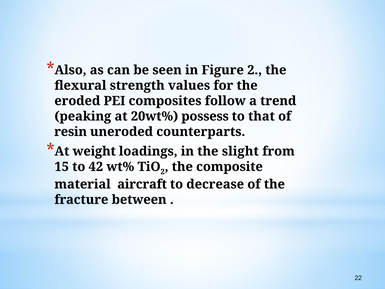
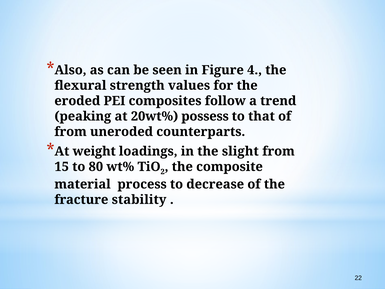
Figure 2: 2 -> 4
resin at (71, 132): resin -> from
42: 42 -> 80
aircraft: aircraft -> process
between: between -> stability
